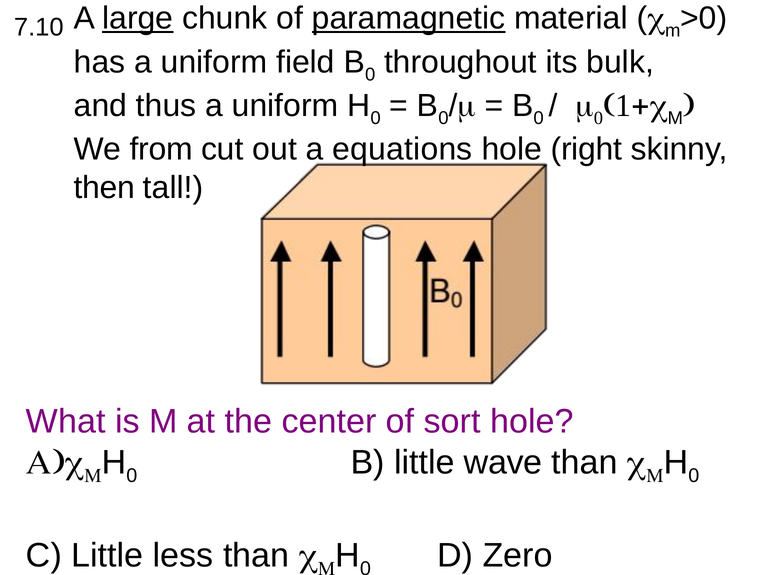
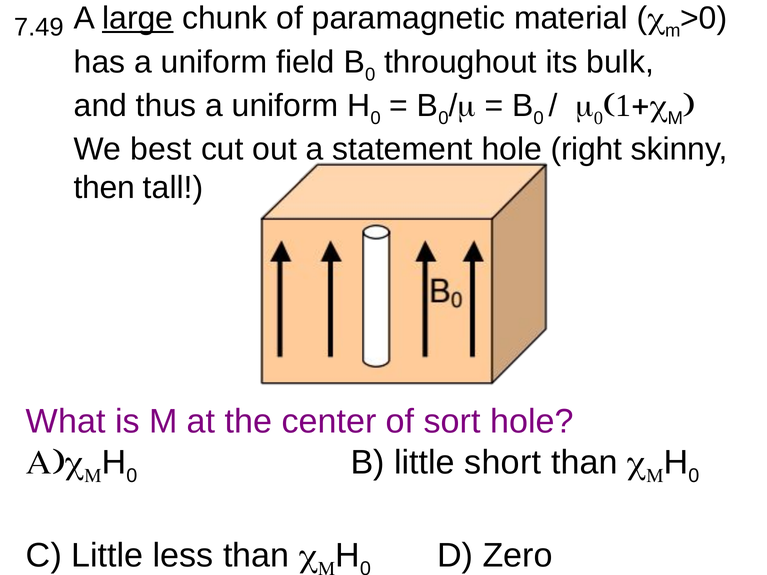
paramagnetic underline: present -> none
7.10: 7.10 -> 7.49
from: from -> best
equations: equations -> statement
wave: wave -> short
